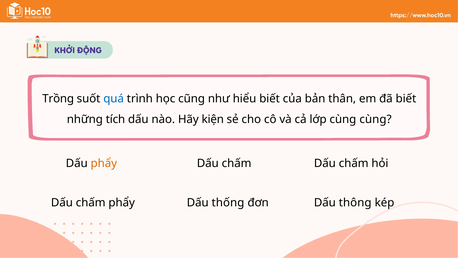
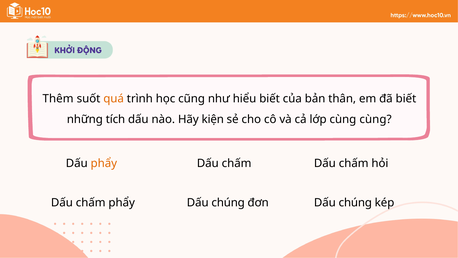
Trồng: Trồng -> Thêm
quá colour: blue -> orange
phẩy Dấu thống: thống -> chúng
đơn Dấu thông: thông -> chúng
